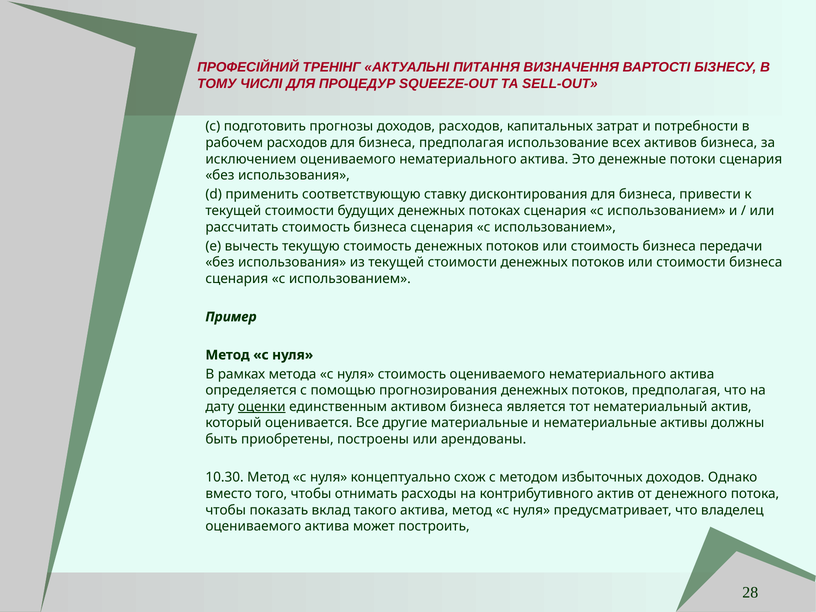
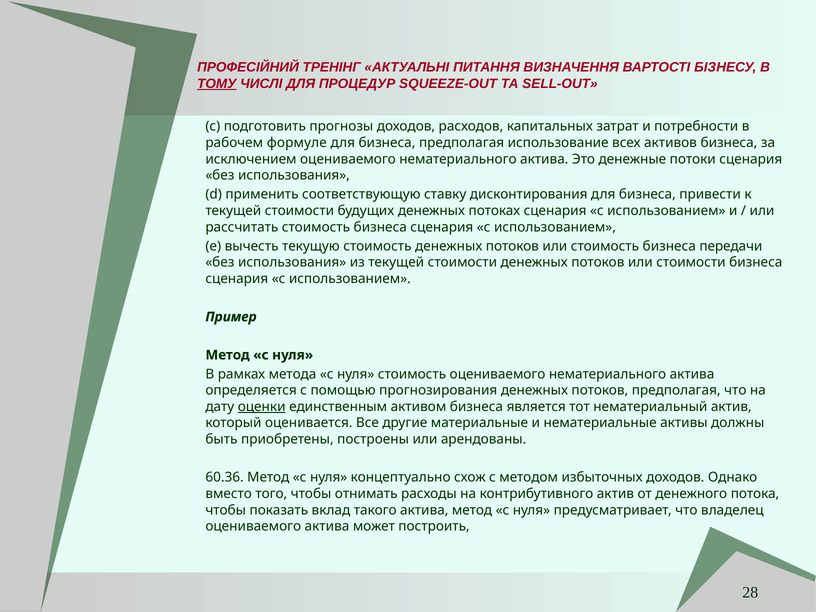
ТОМУ underline: none -> present
рабочем расходов: расходов -> формуле
10.30: 10.30 -> 60.36
